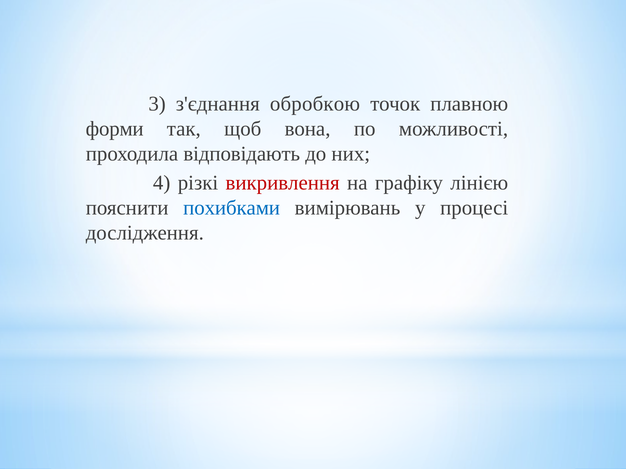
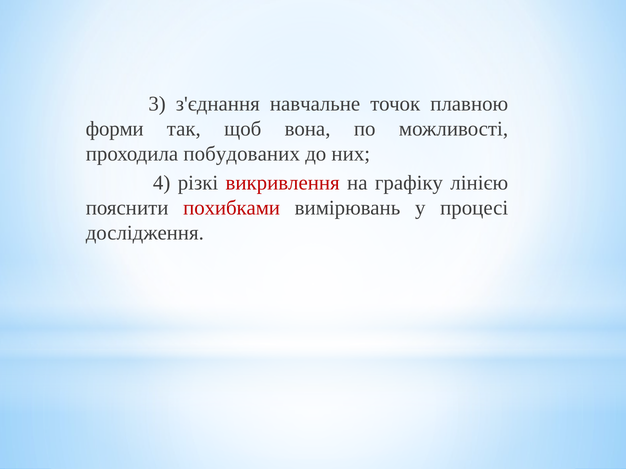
обробкою: обробкою -> навчальне
відповідають: відповідають -> побудованих
похибками colour: blue -> red
